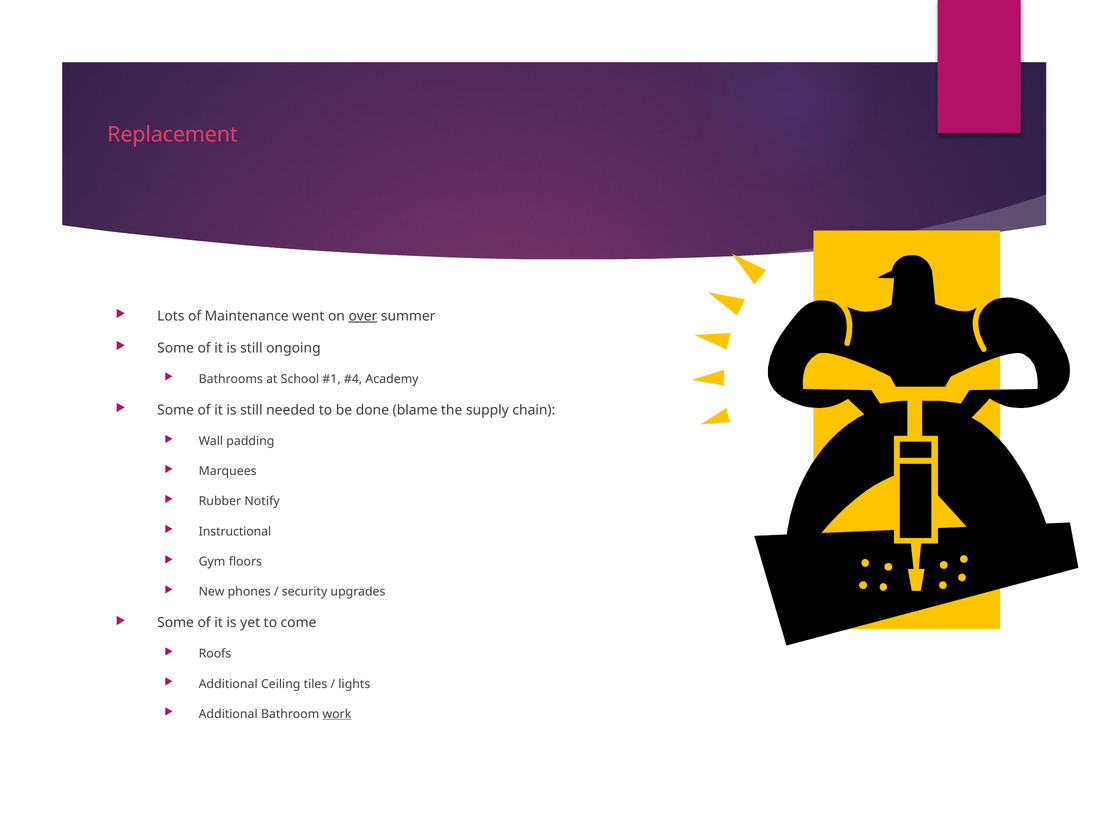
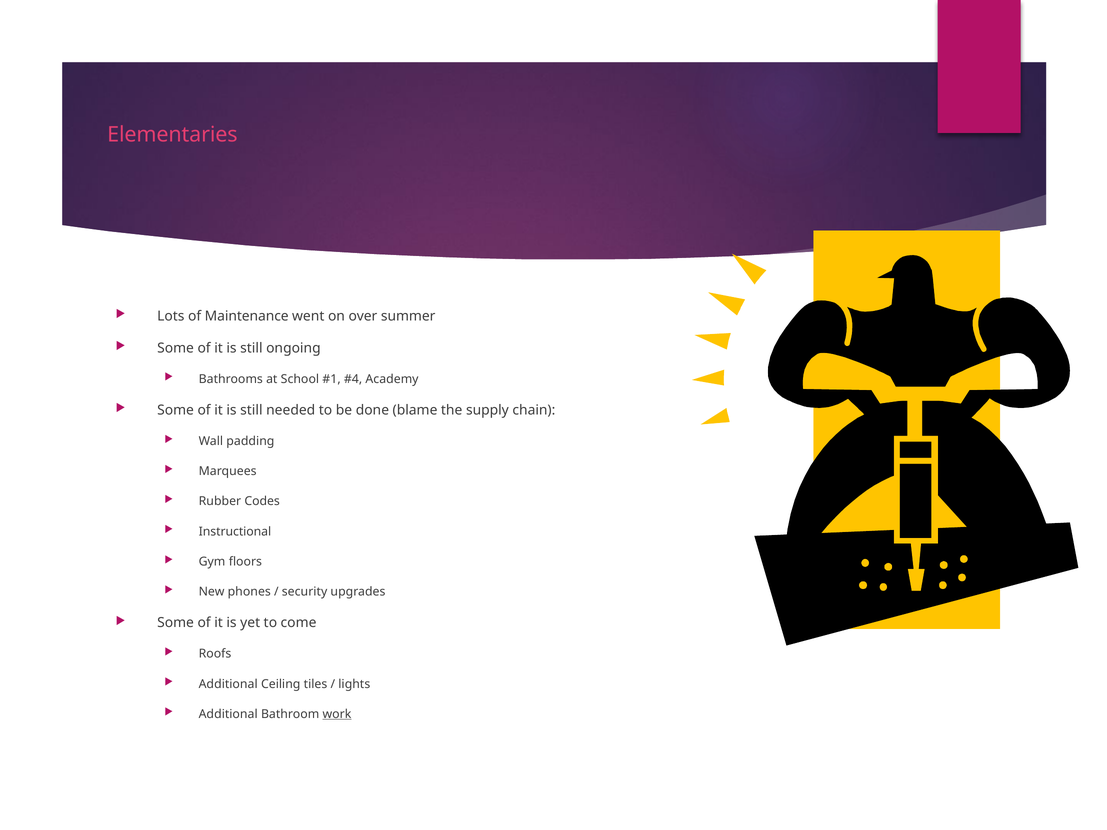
Replacement: Replacement -> Elementaries
over underline: present -> none
Notify: Notify -> Codes
